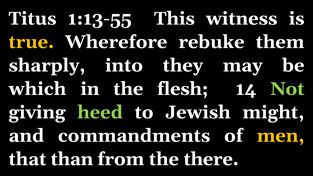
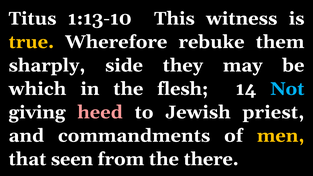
1:13-55: 1:13-55 -> 1:13-10
into: into -> side
Not colour: light green -> light blue
heed colour: light green -> pink
might: might -> priest
than: than -> seen
